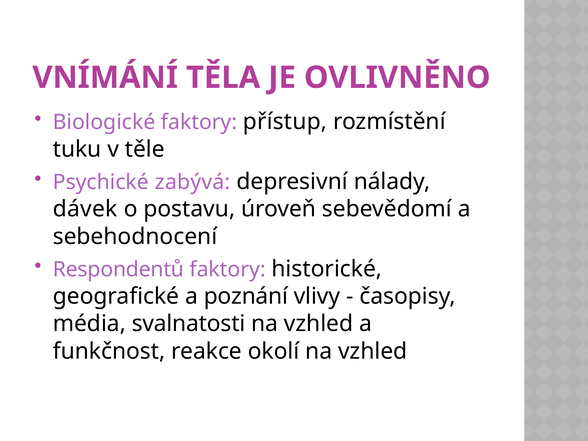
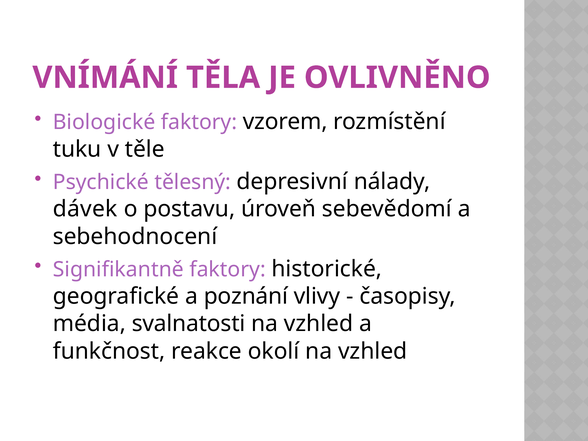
přístup: přístup -> vzorem
zabývá: zabývá -> tělesný
Respondentů: Respondentů -> Signifikantně
